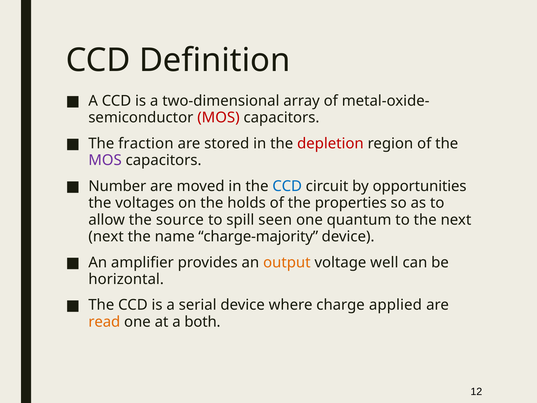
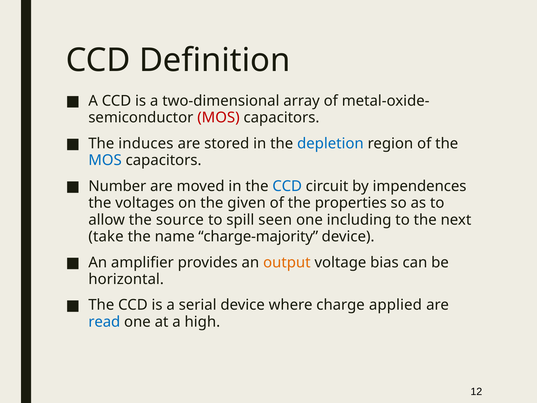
fraction: fraction -> induces
depletion colour: red -> blue
MOS at (105, 160) colour: purple -> blue
opportunities: opportunities -> impendences
holds: holds -> given
quantum: quantum -> including
next at (106, 236): next -> take
well: well -> bias
read colour: orange -> blue
both: both -> high
